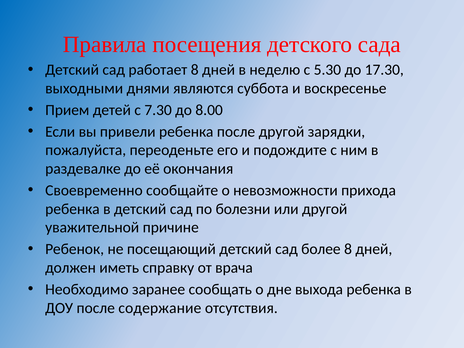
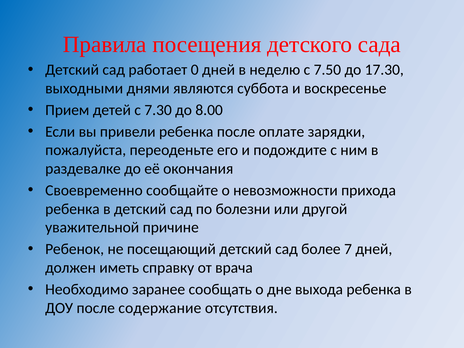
работает 8: 8 -> 0
5.30: 5.30 -> 7.50
после другой: другой -> оплате
более 8: 8 -> 7
